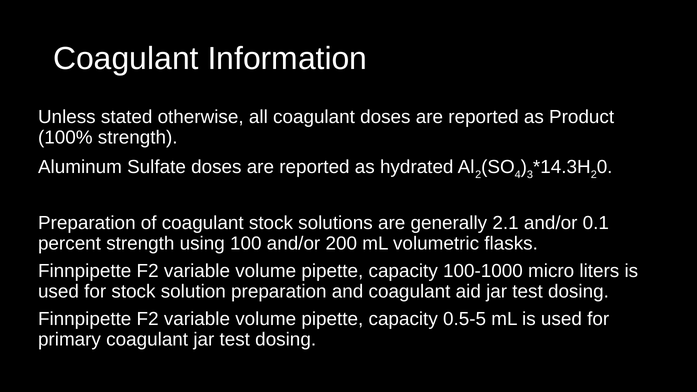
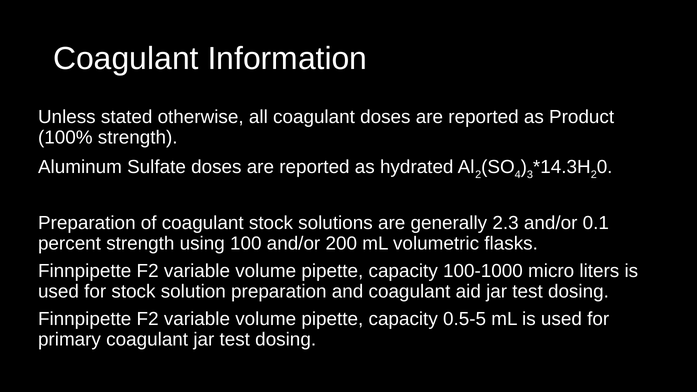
2.1: 2.1 -> 2.3
